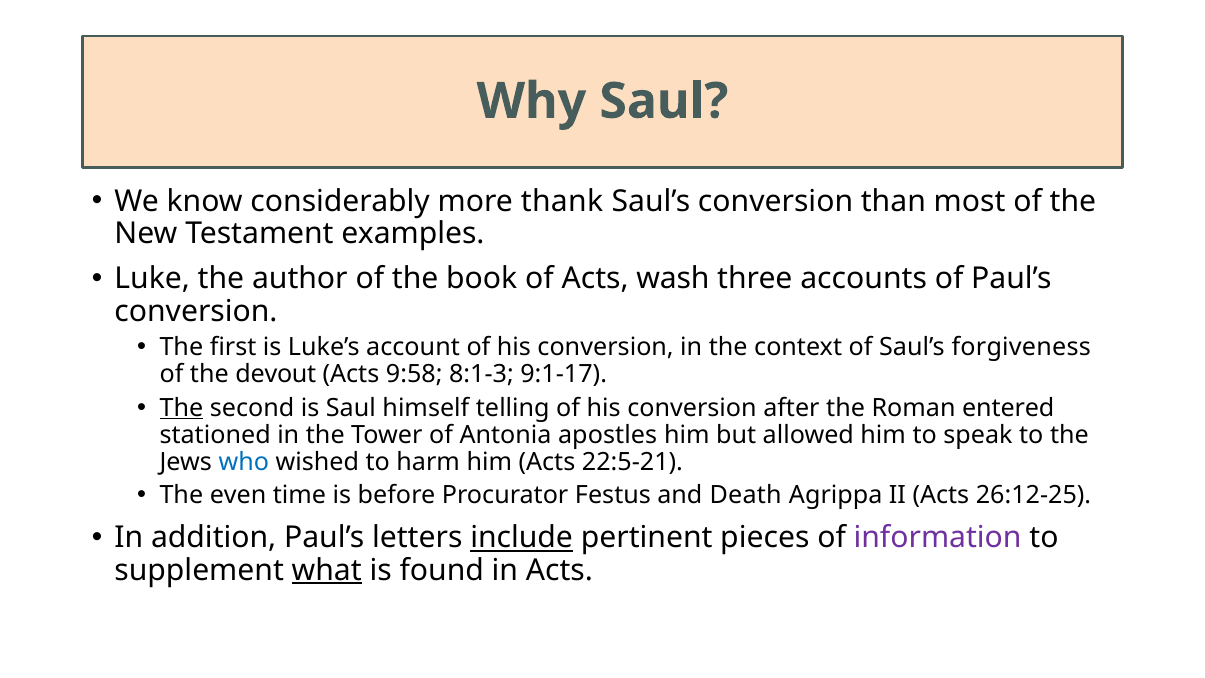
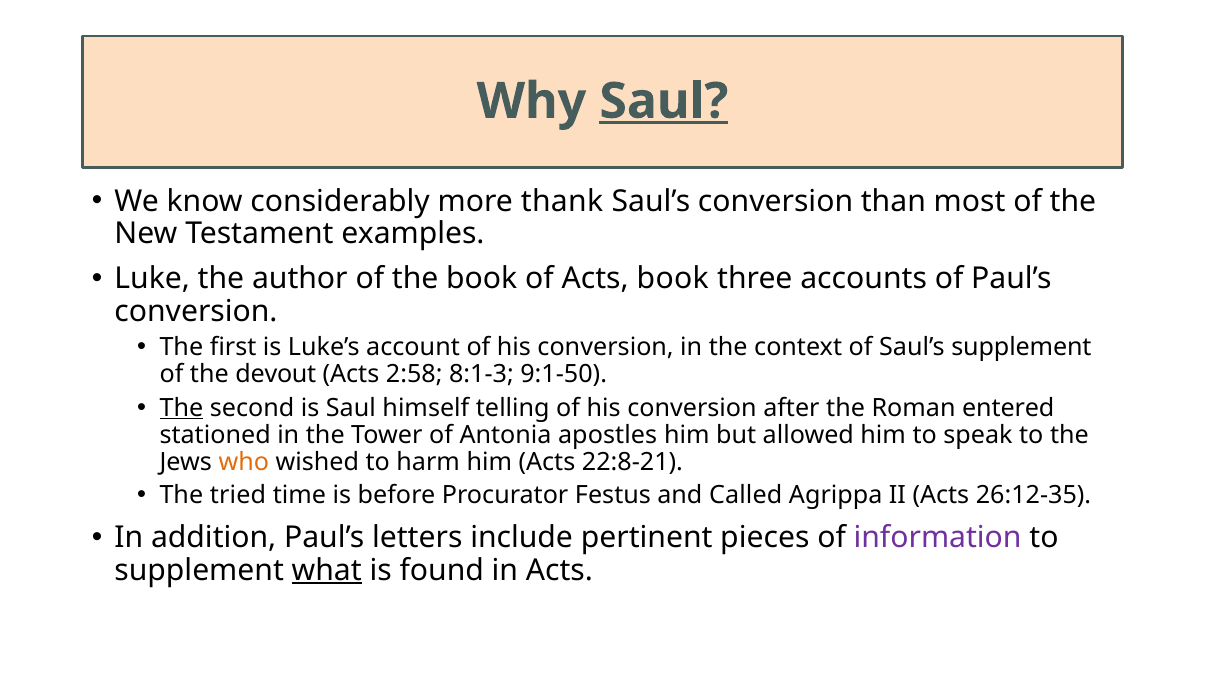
Saul at (664, 101) underline: none -> present
Acts wash: wash -> book
Saul’s forgiveness: forgiveness -> supplement
9:58: 9:58 -> 2:58
9:1-17: 9:1-17 -> 9:1-50
who colour: blue -> orange
22:5-21: 22:5-21 -> 22:8-21
even: even -> tried
Death: Death -> Called
26:12-25: 26:12-25 -> 26:12-35
include underline: present -> none
